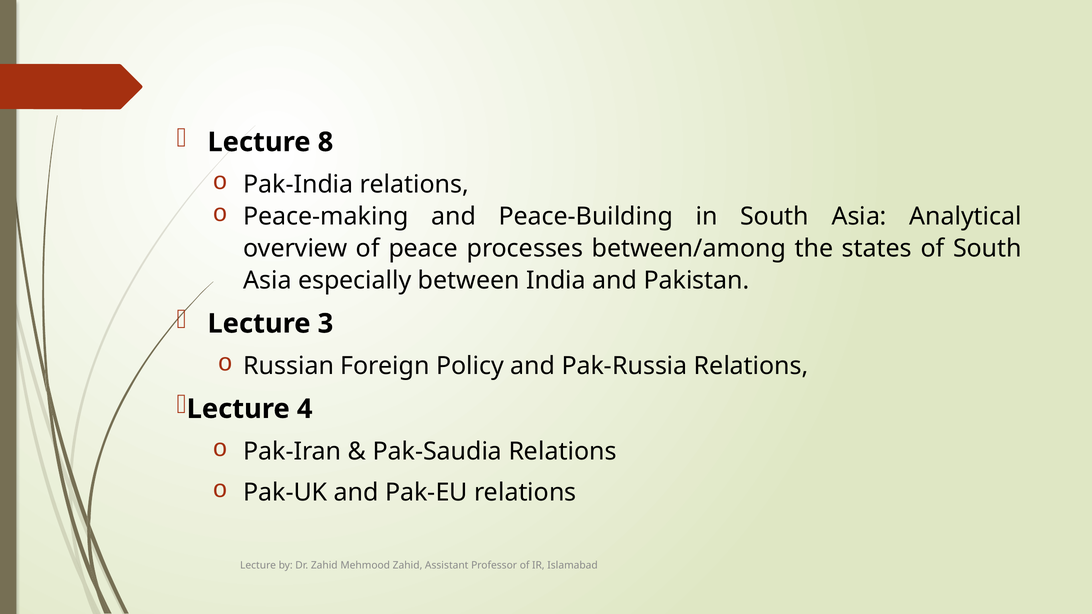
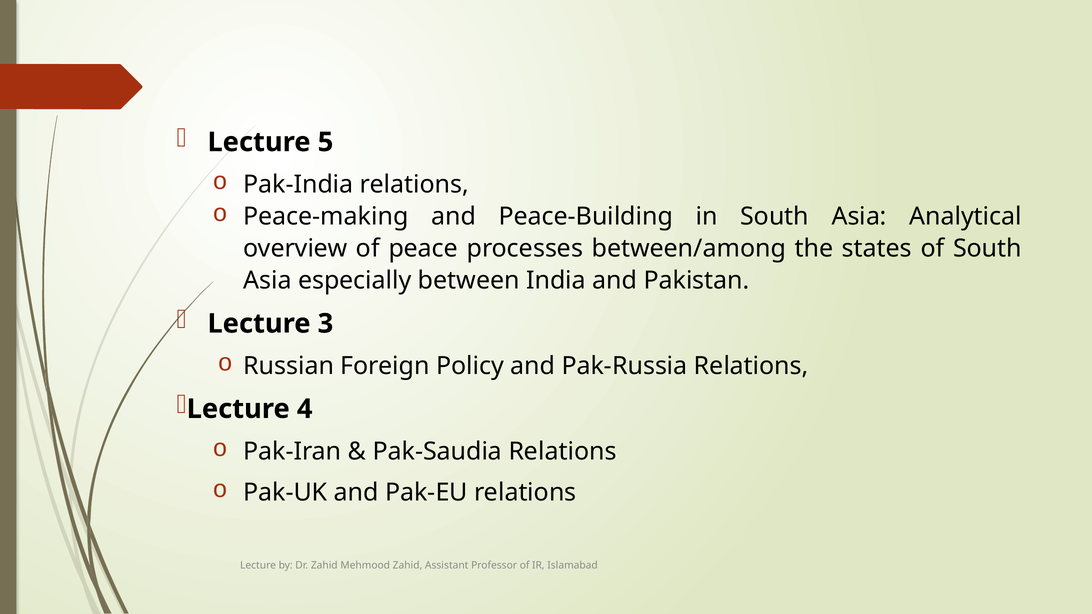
8: 8 -> 5
